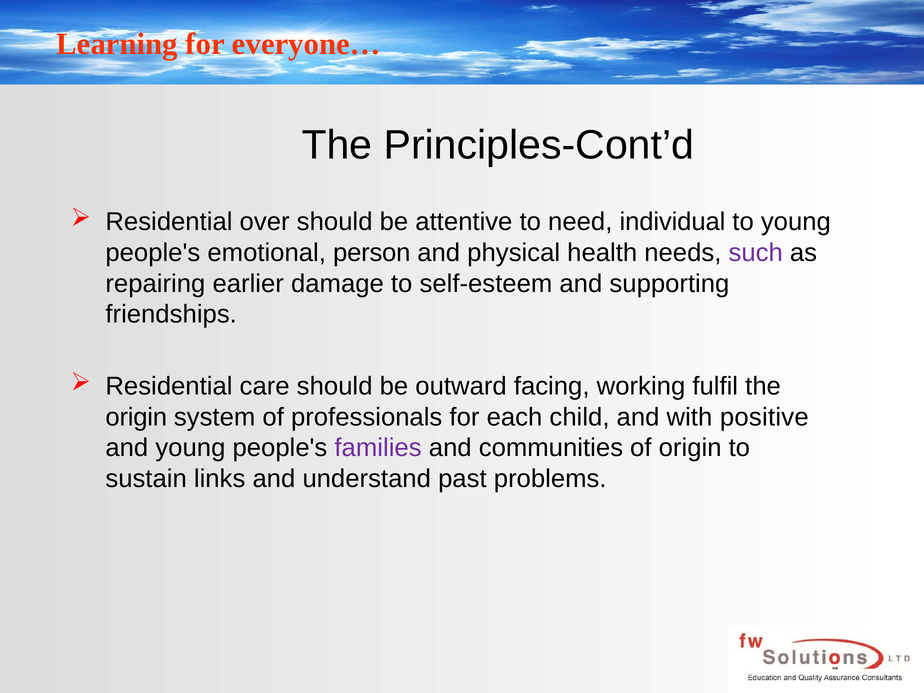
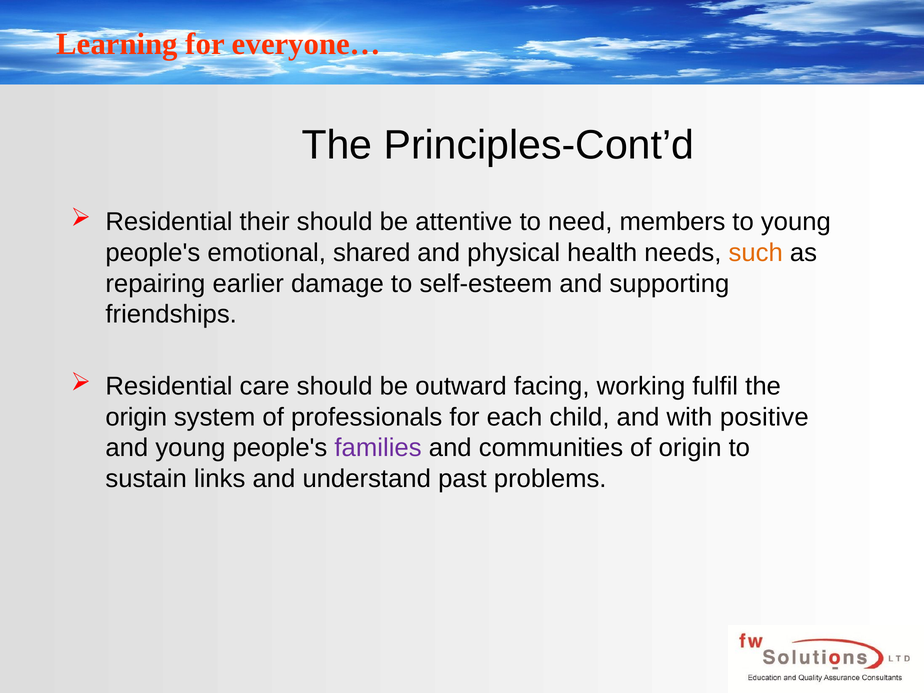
over: over -> their
individual: individual -> members
person: person -> shared
such colour: purple -> orange
